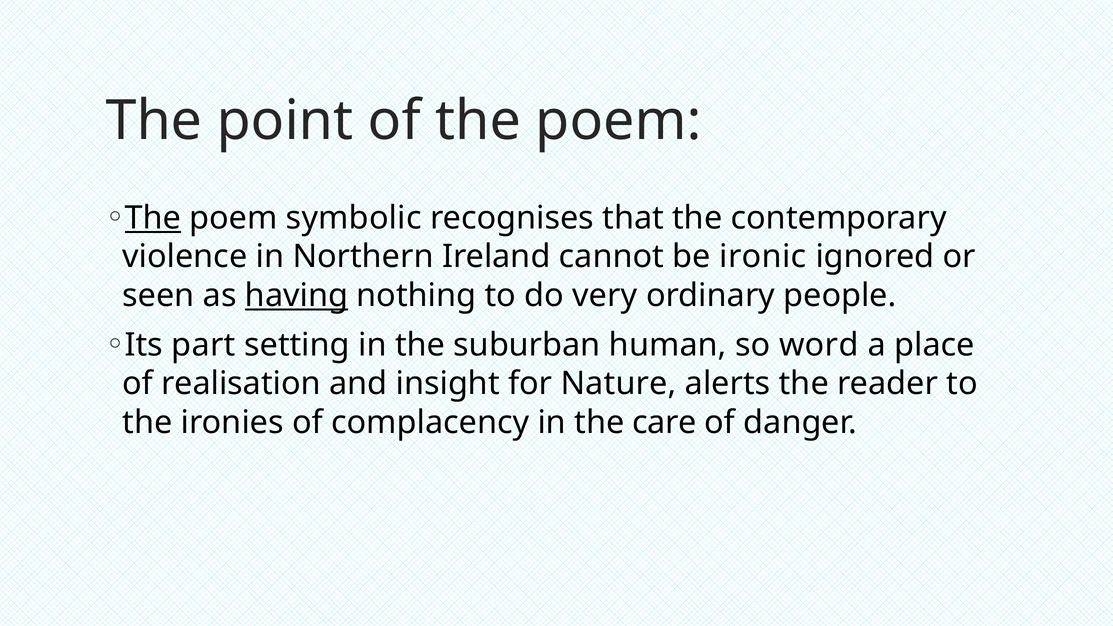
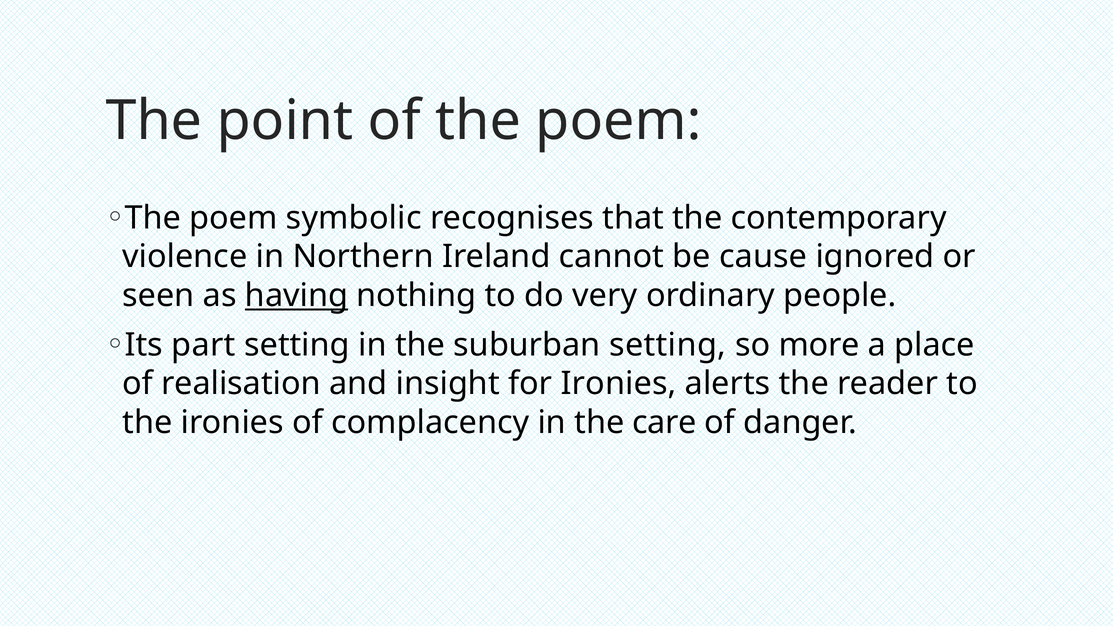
The at (153, 218) underline: present -> none
ironic: ironic -> cause
suburban human: human -> setting
word: word -> more
for Nature: Nature -> Ironies
